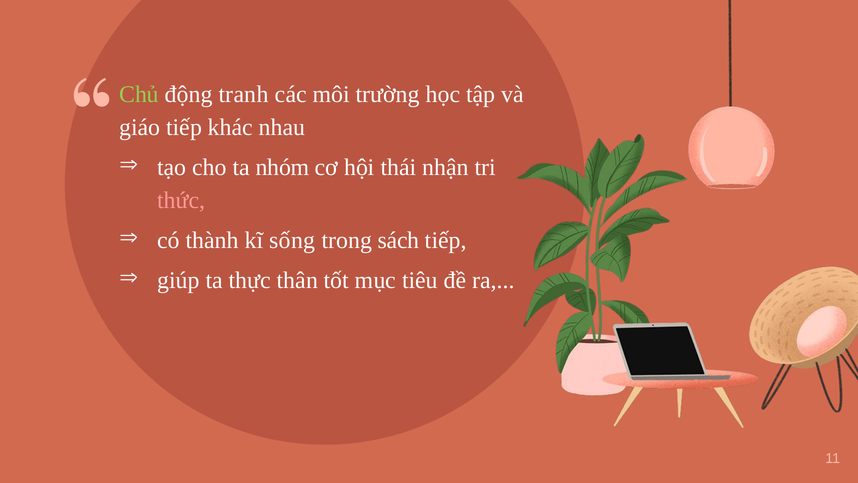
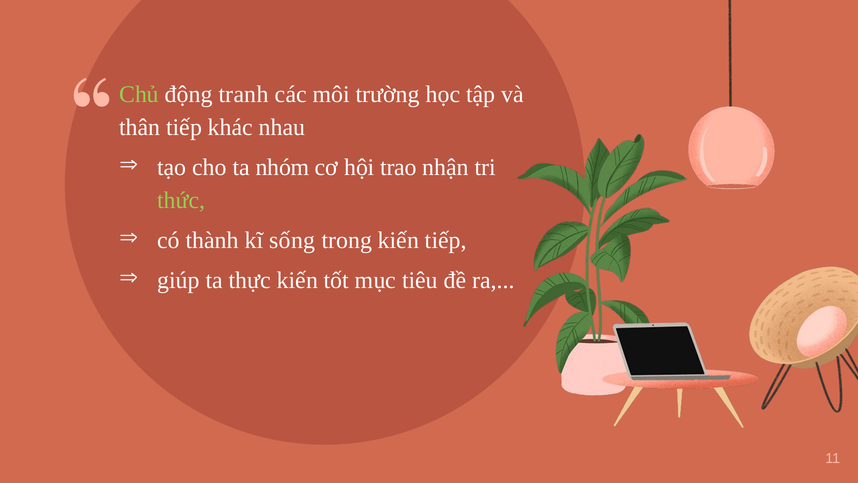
giáo: giáo -> thân
thái: thái -> trao
thức colour: pink -> light green
trong sách: sách -> kiến
thực thân: thân -> kiến
